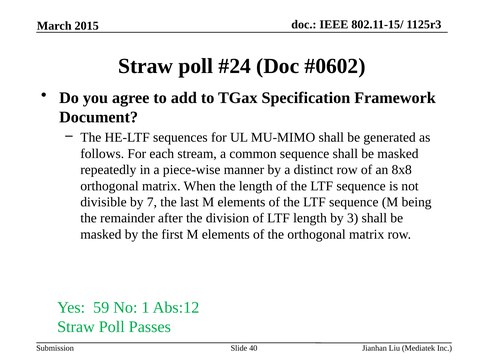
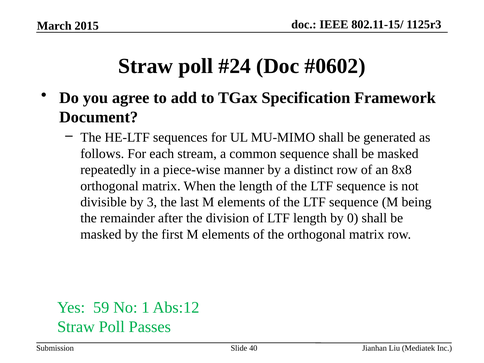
7: 7 -> 3
3: 3 -> 0
